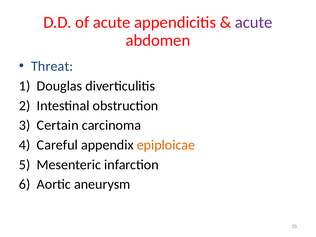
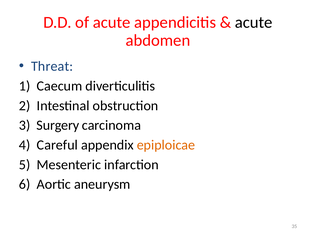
acute at (254, 22) colour: purple -> black
Douglas: Douglas -> Caecum
Certain: Certain -> Surgery
